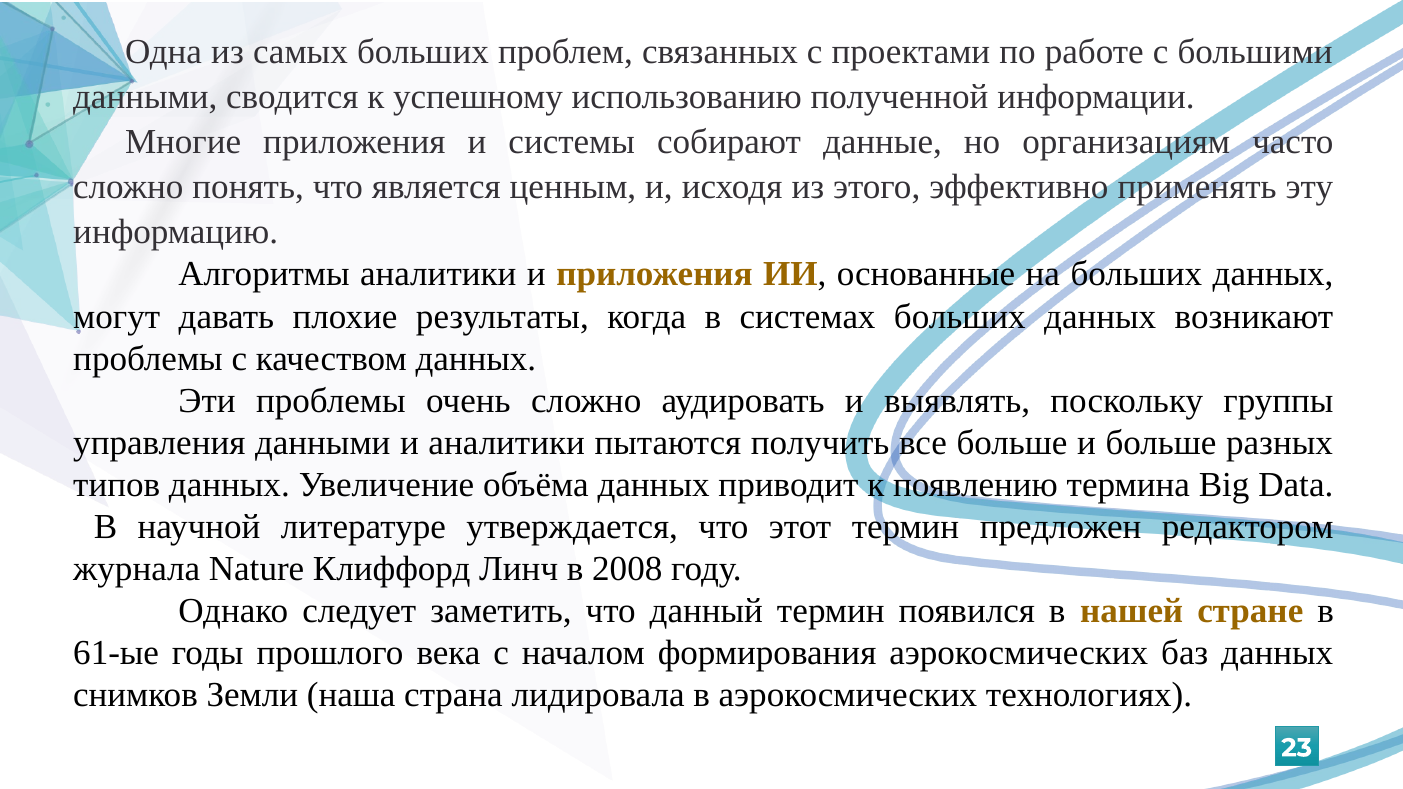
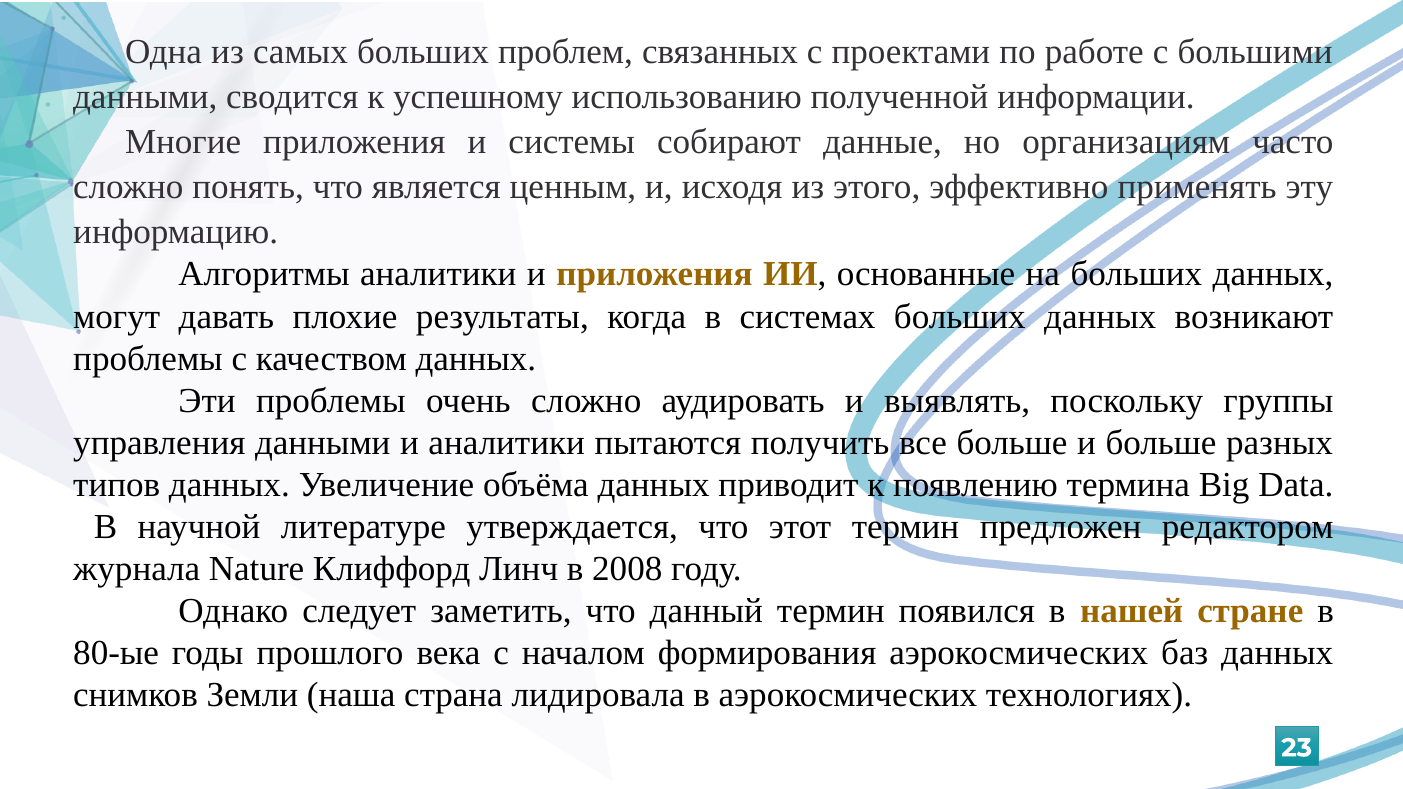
61-ые: 61-ые -> 80-ые
